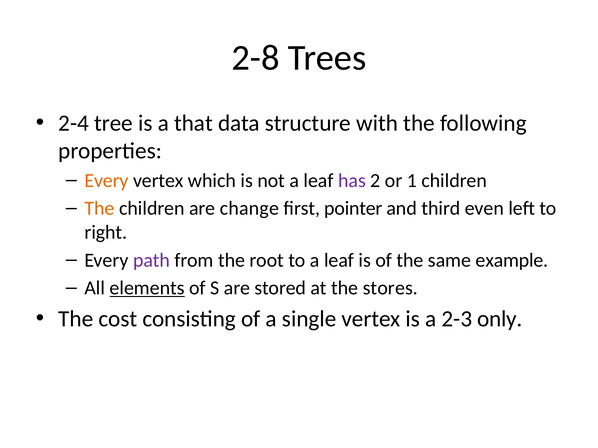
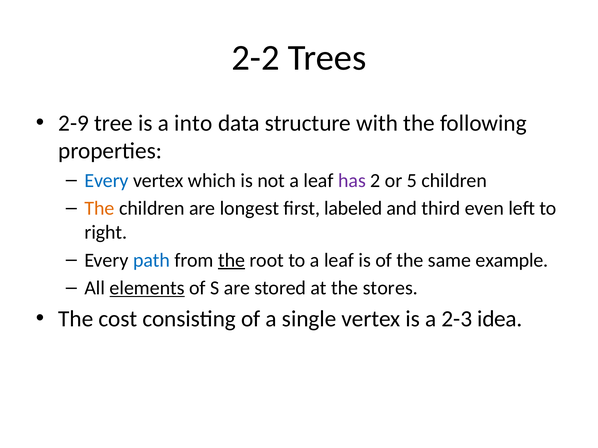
2-8: 2-8 -> 2-2
2-4: 2-4 -> 2-9
that: that -> into
Every at (107, 181) colour: orange -> blue
1: 1 -> 5
change: change -> longest
pointer: pointer -> labeled
path colour: purple -> blue
the at (232, 260) underline: none -> present
only: only -> idea
